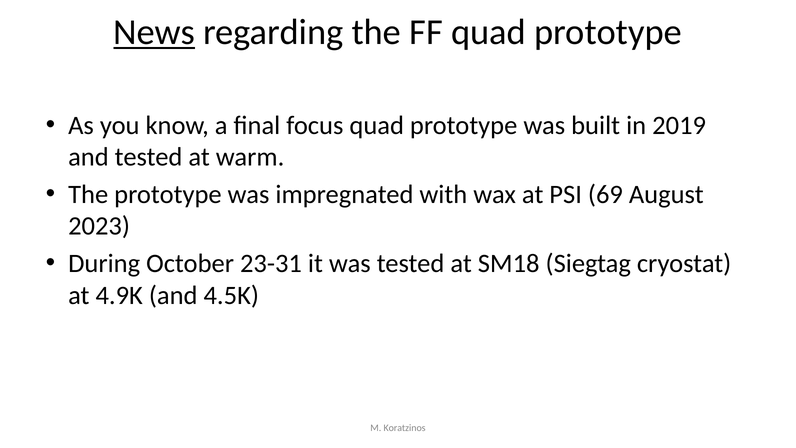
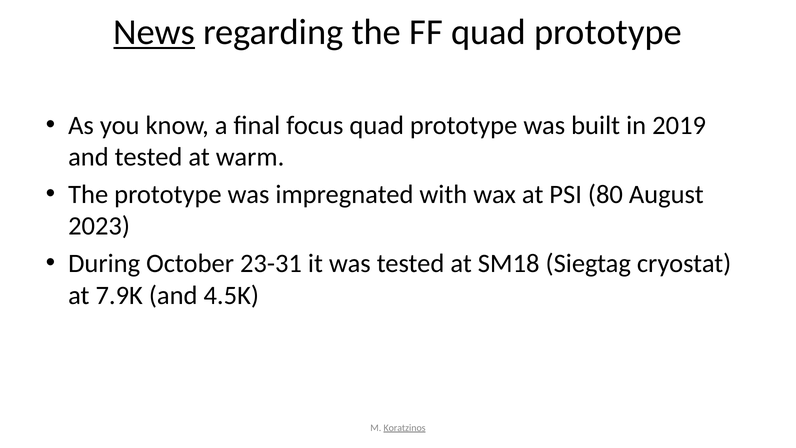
69: 69 -> 80
4.9K: 4.9K -> 7.9K
Koratzinos underline: none -> present
